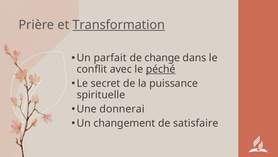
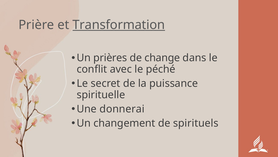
parfait: parfait -> prières
péché underline: present -> none
satisfaire: satisfaire -> spirituels
